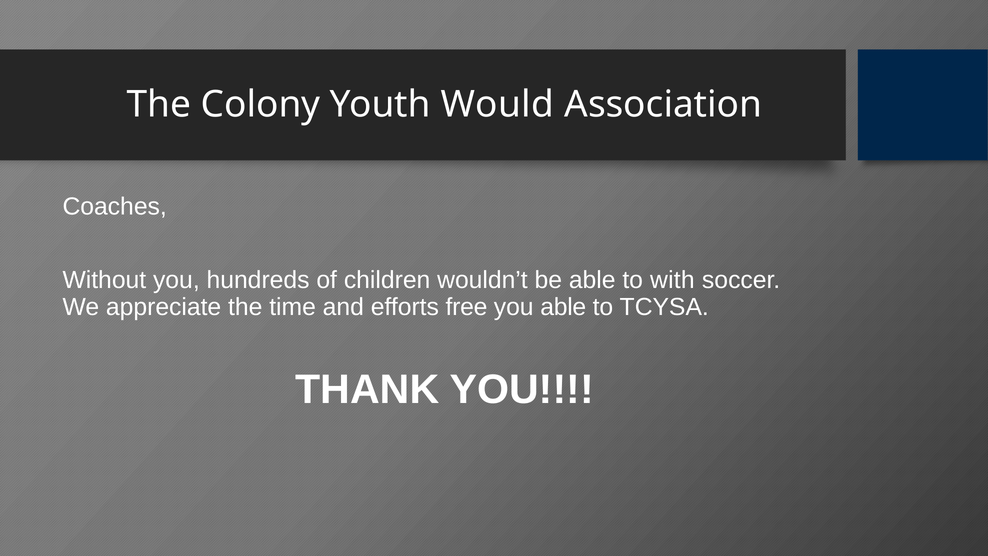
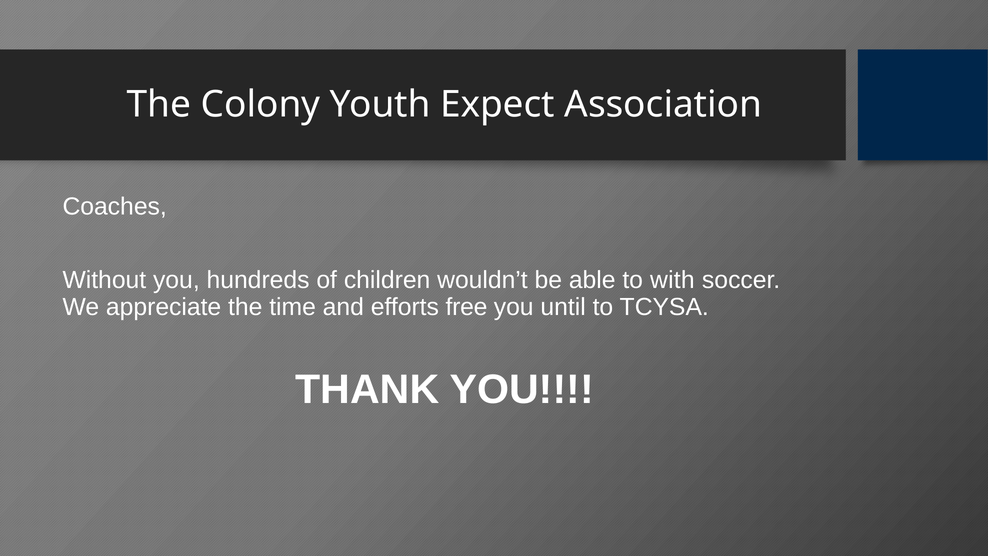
Would: Would -> Expect
you able: able -> until
